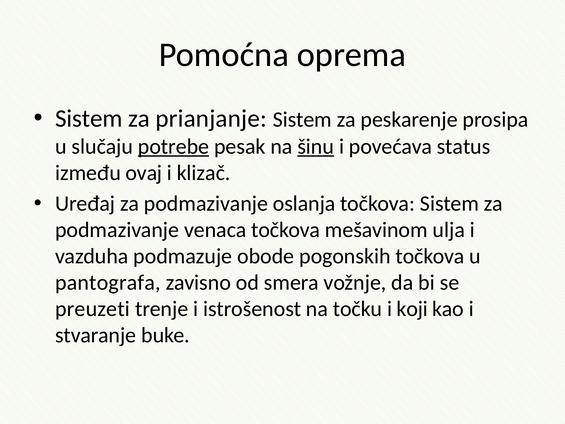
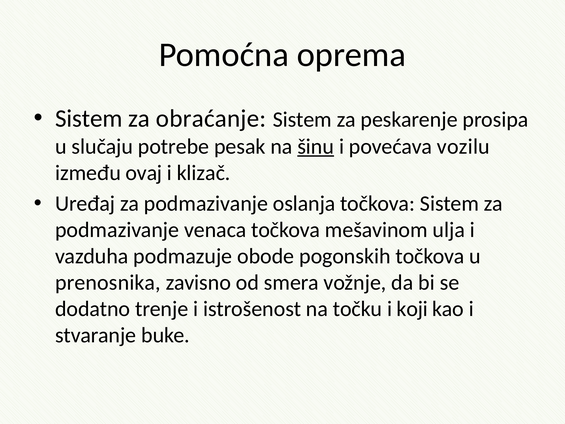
prianjanje: prianjanje -> obraćanje
potrebe underline: present -> none
status: status -> vozilu
pantografa: pantografa -> prenosnika
preuzeti: preuzeti -> dodatno
